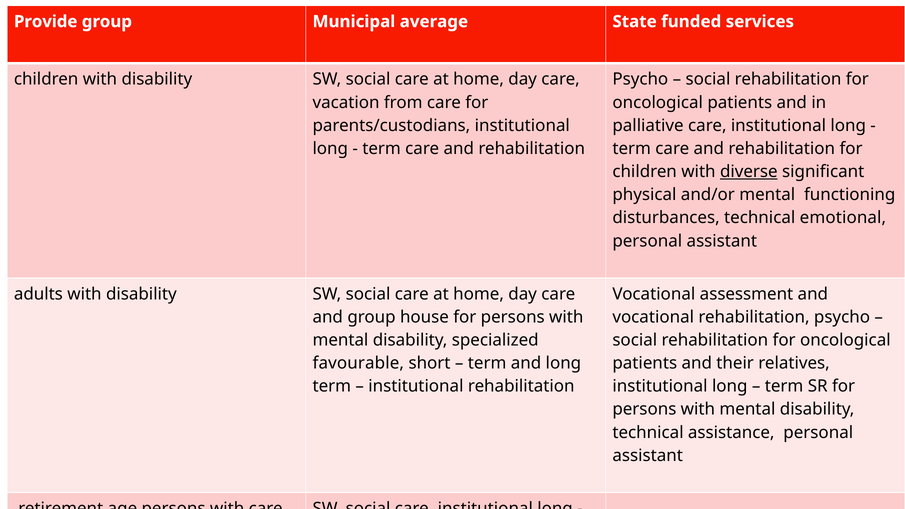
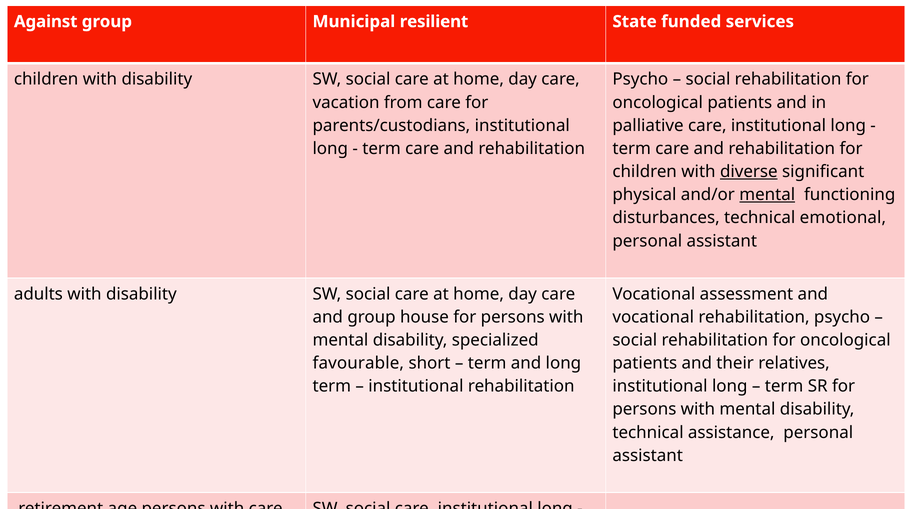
Provide: Provide -> Against
average: average -> resilient
mental at (767, 195) underline: none -> present
